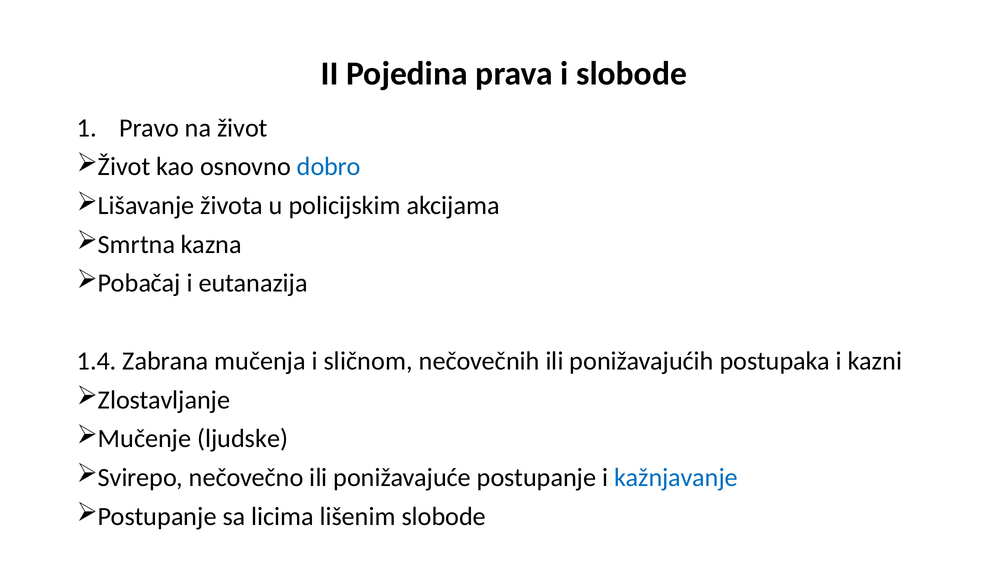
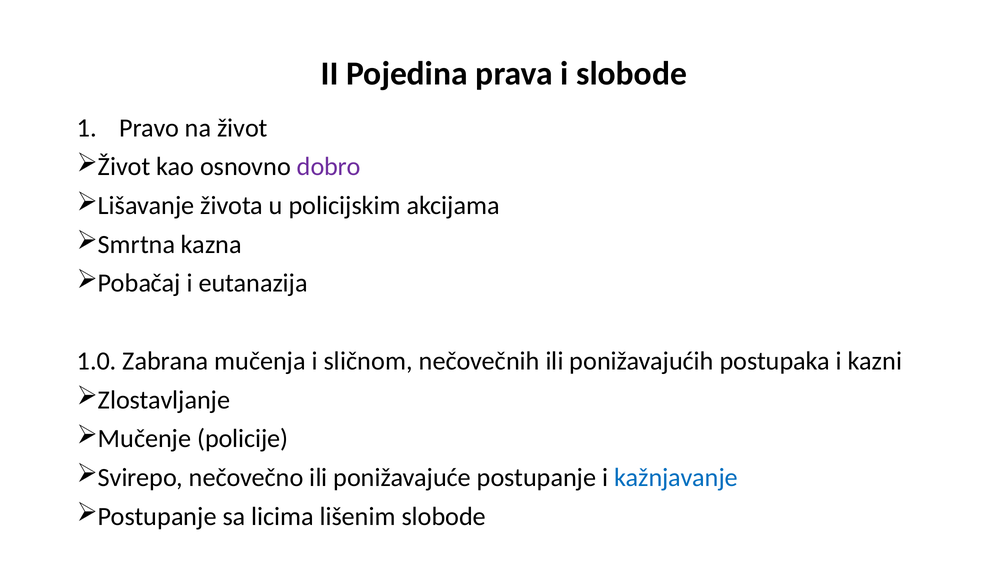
dobro colour: blue -> purple
1.4: 1.4 -> 1.0
ljudske: ljudske -> policije
